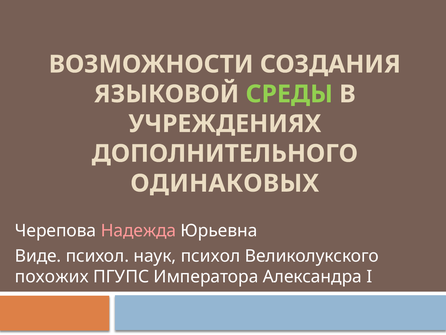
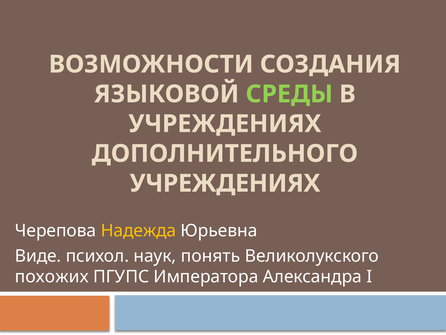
ОДИНАКОВЫХ at (225, 183): ОДИНАКОВЫХ -> УЧРЕЖДЕНИЯХ
Надежда colour: pink -> yellow
наук психол: психол -> понять
